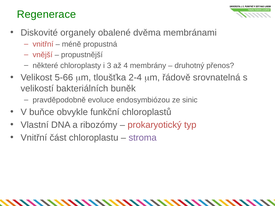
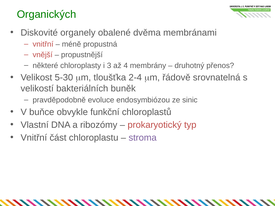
Regenerace: Regenerace -> Organických
5-66: 5-66 -> 5-30
